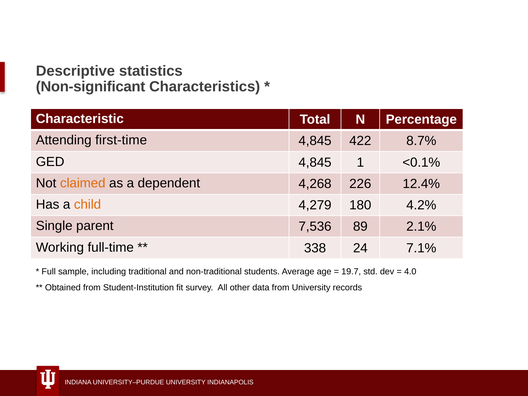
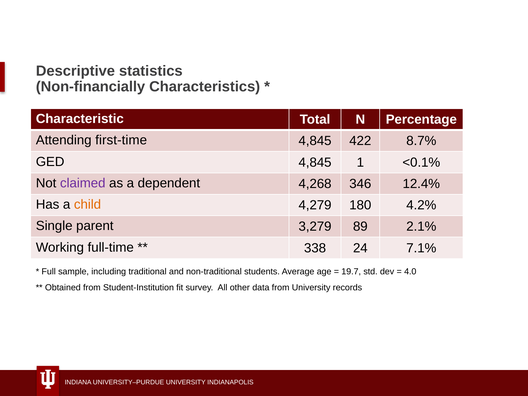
Non-significant: Non-significant -> Non-financially
claimed colour: orange -> purple
226: 226 -> 346
7,536: 7,536 -> 3,279
